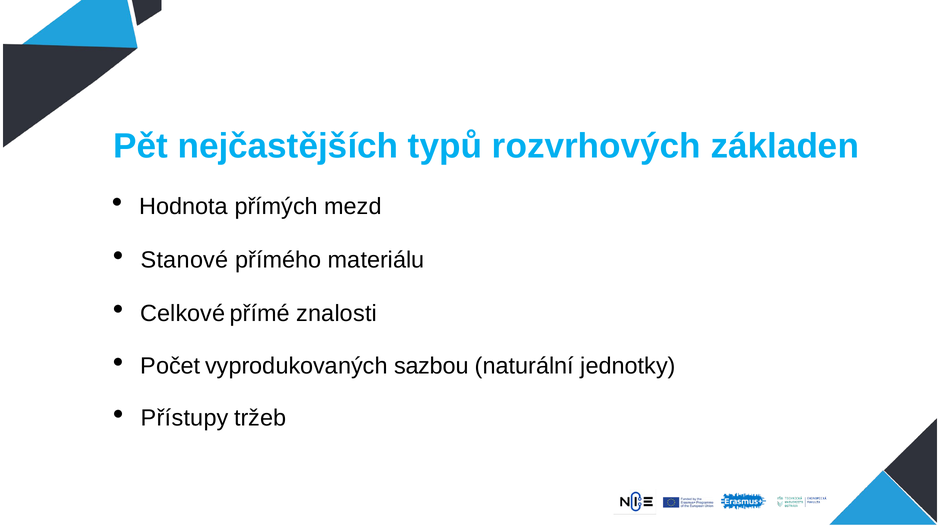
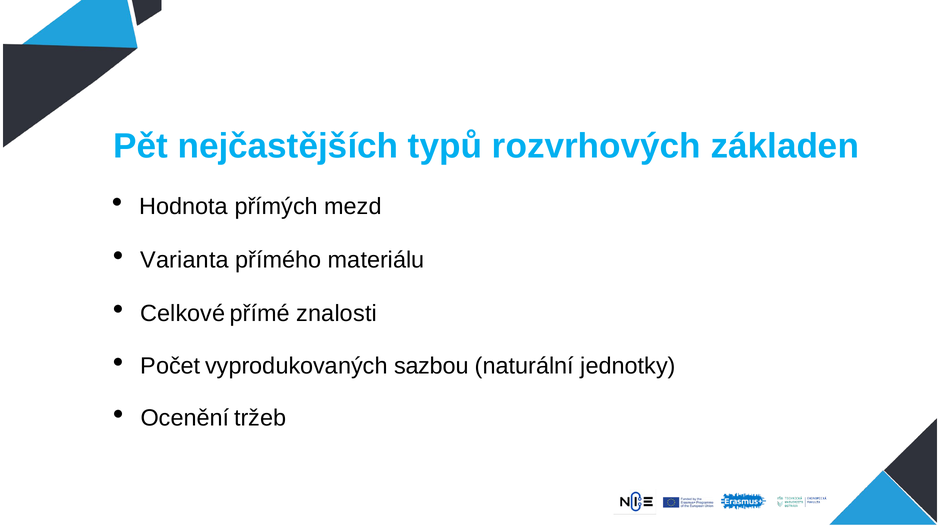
Stanové: Stanové -> Varianta
Přístupy: Přístupy -> Ocenění
